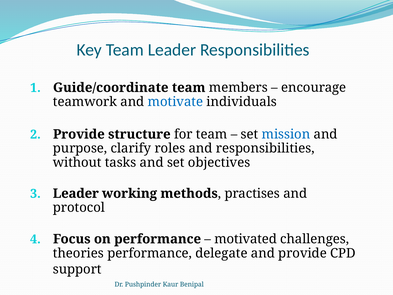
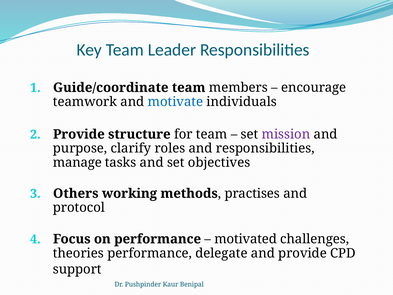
mission colour: blue -> purple
without: without -> manage
Leader at (76, 193): Leader -> Others
